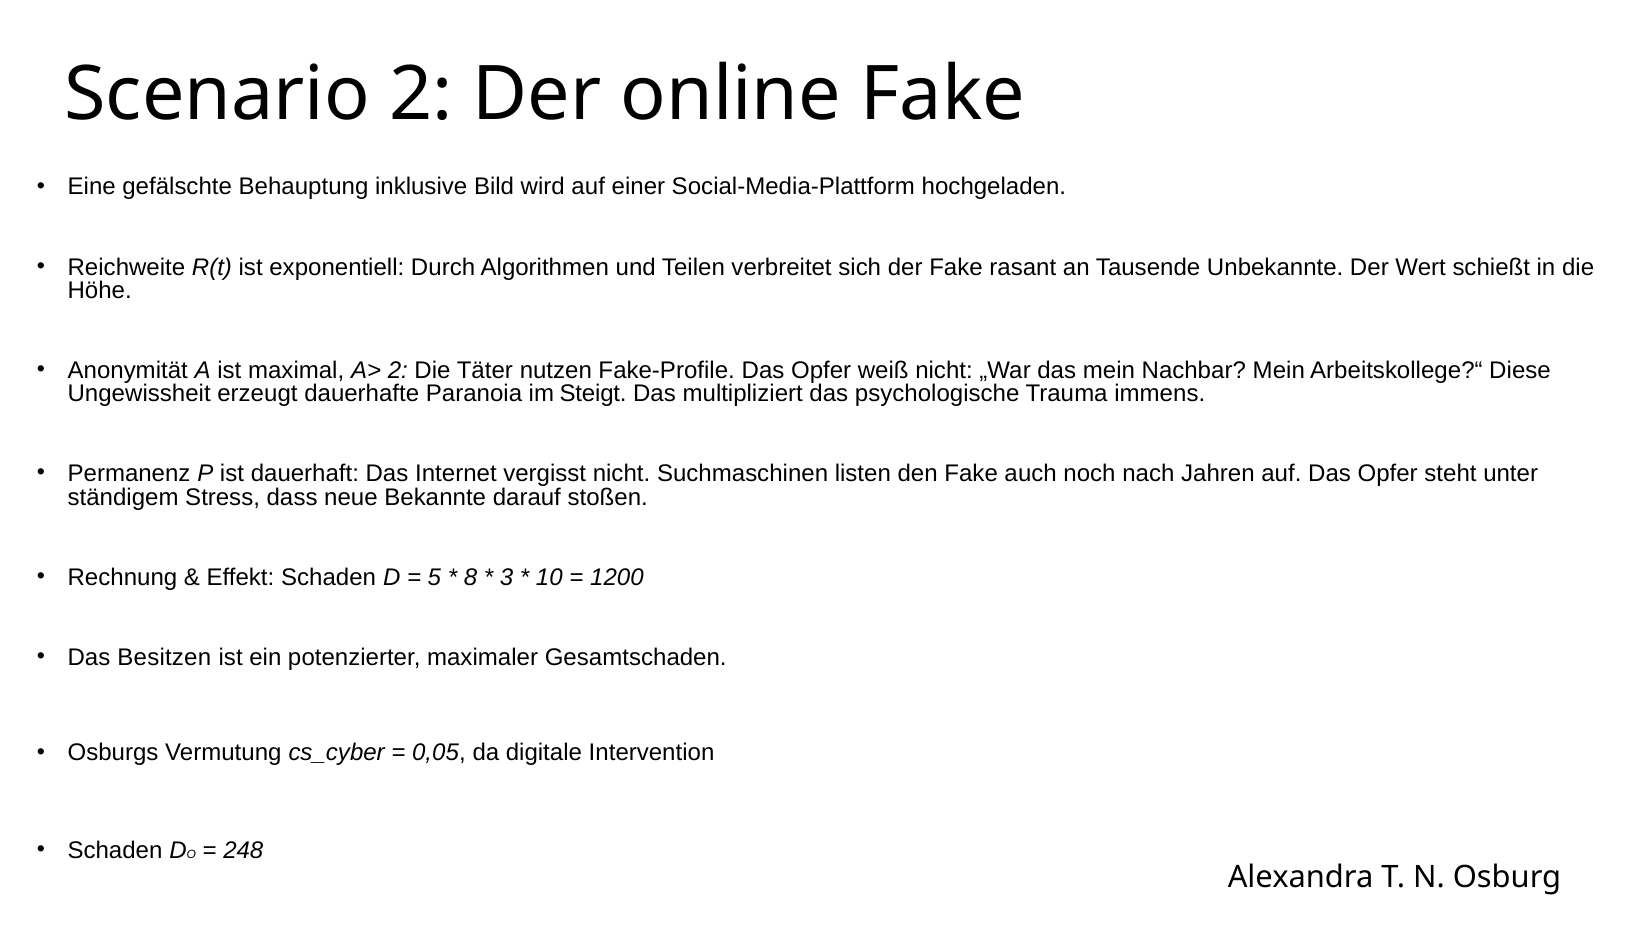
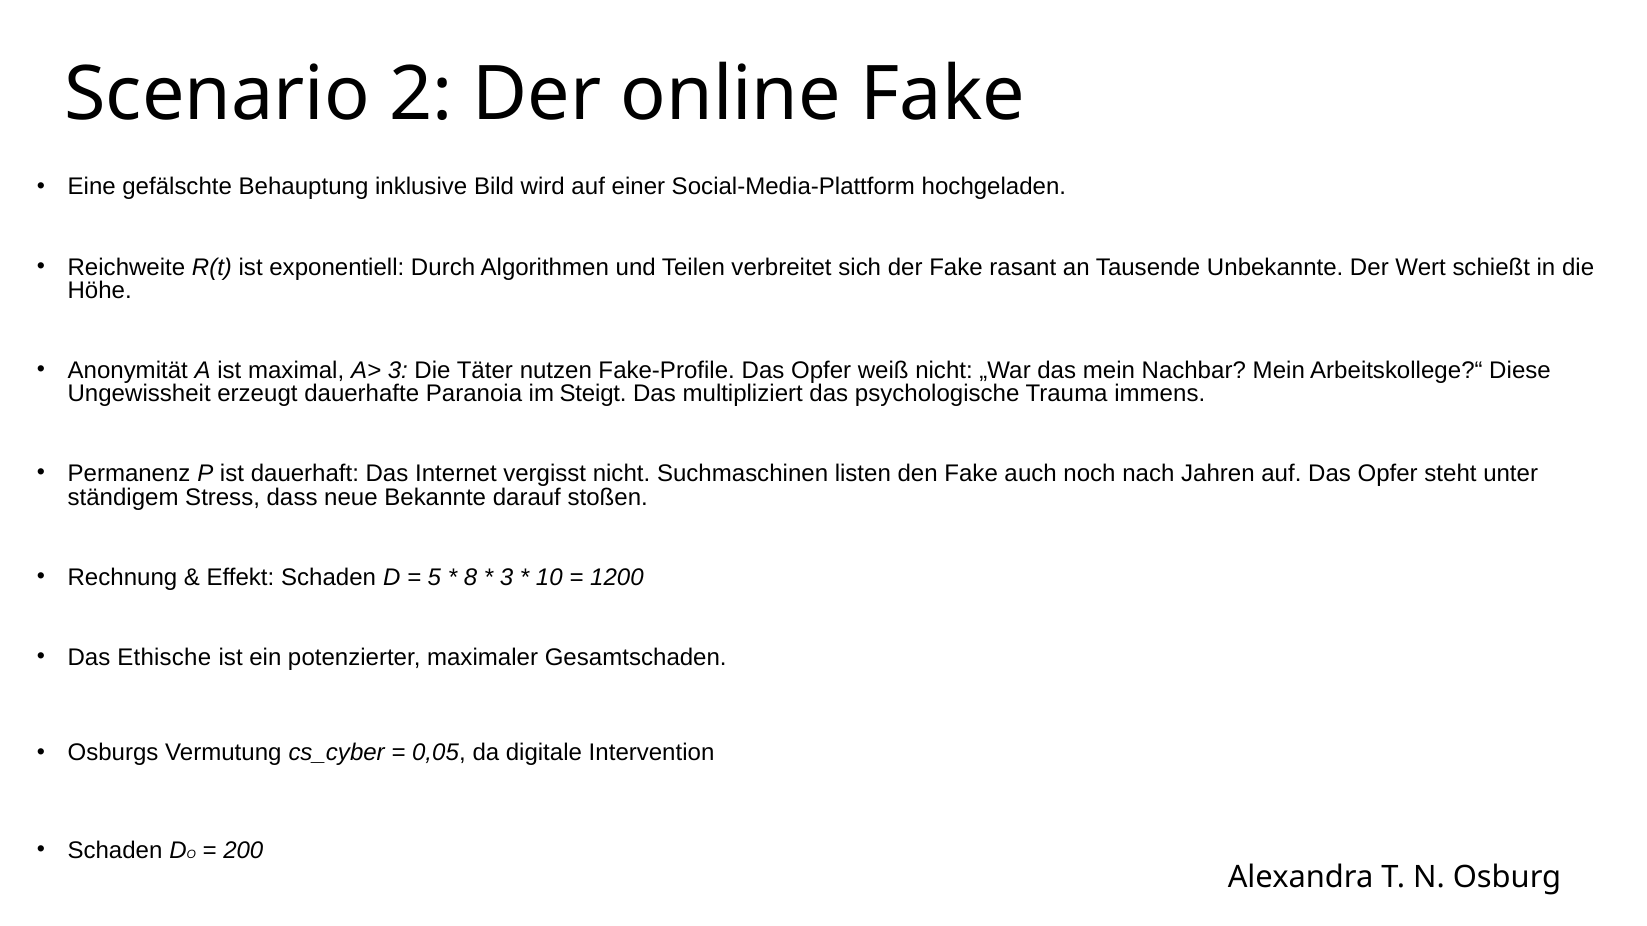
A> 2: 2 -> 3
Besitzen: Besitzen -> Ethische
248: 248 -> 200
